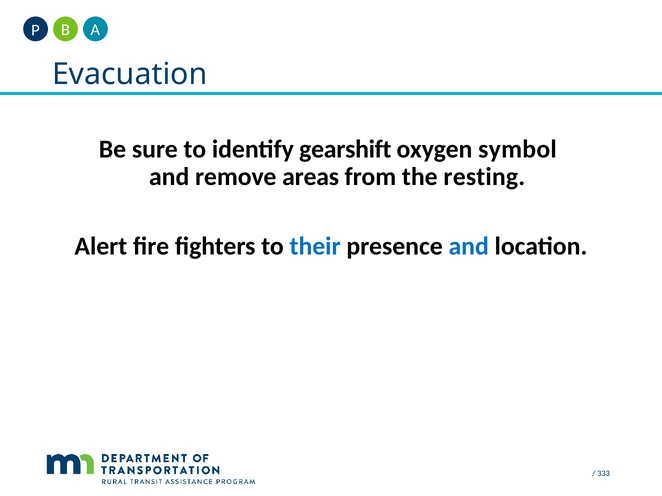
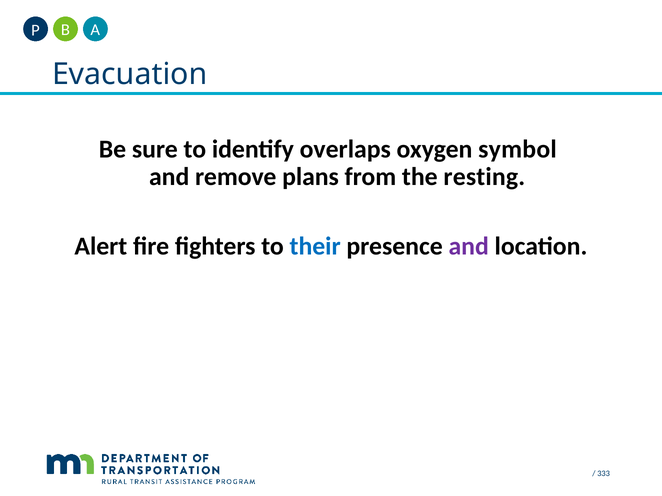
gearshift: gearshift -> overlaps
areas: areas -> plans
and at (469, 246) colour: blue -> purple
